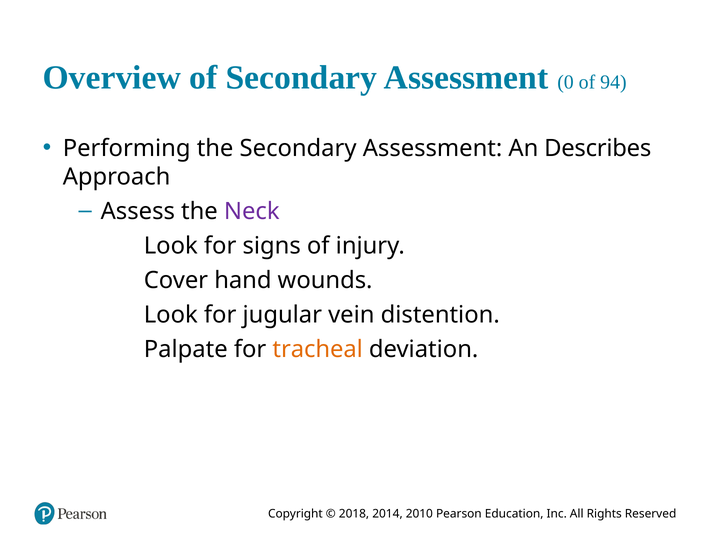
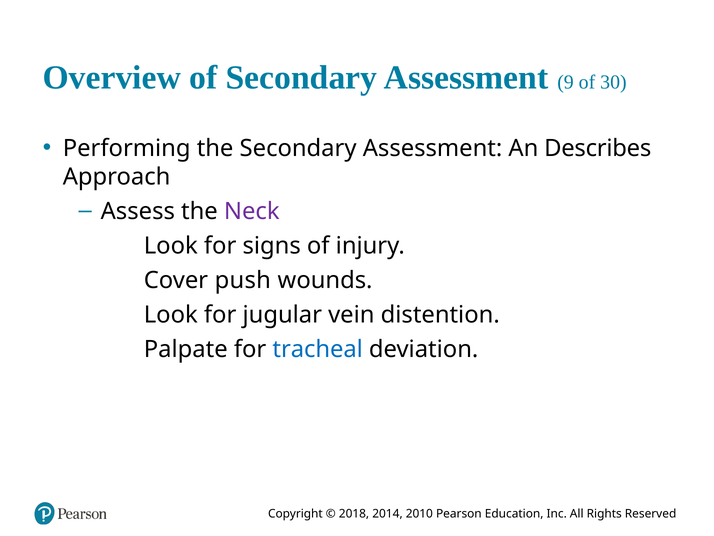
0: 0 -> 9
94: 94 -> 30
hand: hand -> push
tracheal colour: orange -> blue
